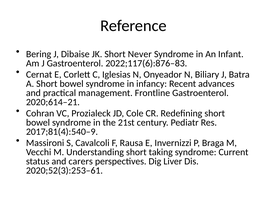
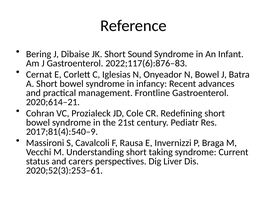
Never: Never -> Sound
N Biliary: Biliary -> Bowel
